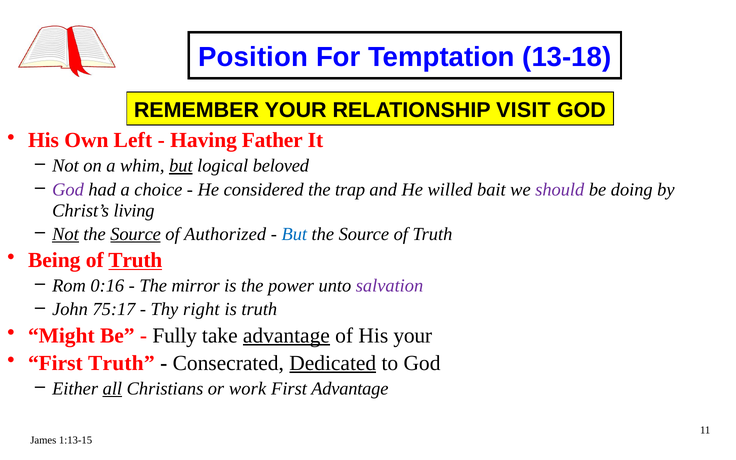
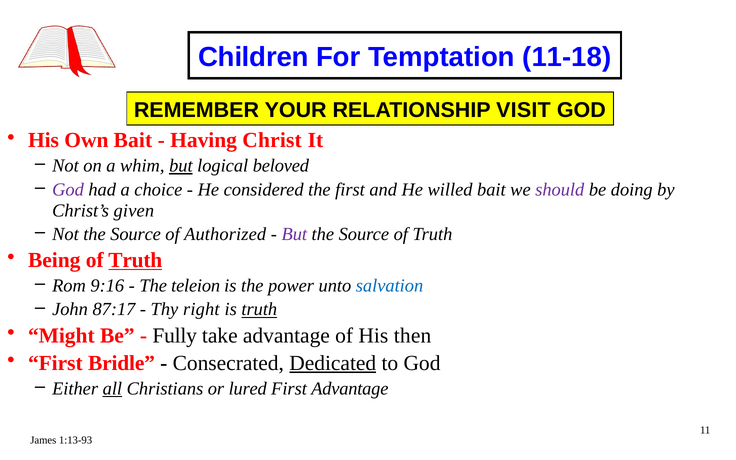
Position: Position -> Children
13-18: 13-18 -> 11-18
Own Left: Left -> Bait
Father: Father -> Christ
the trap: trap -> first
living: living -> given
Not at (65, 234) underline: present -> none
Source at (136, 234) underline: present -> none
But at (294, 234) colour: blue -> purple
0:16: 0:16 -> 9:16
mirror: mirror -> teleion
salvation colour: purple -> blue
75:17: 75:17 -> 87:17
truth at (259, 309) underline: none -> present
advantage at (286, 335) underline: present -> none
His your: your -> then
First Truth: Truth -> Bridle
work: work -> lured
1:13-15: 1:13-15 -> 1:13-93
